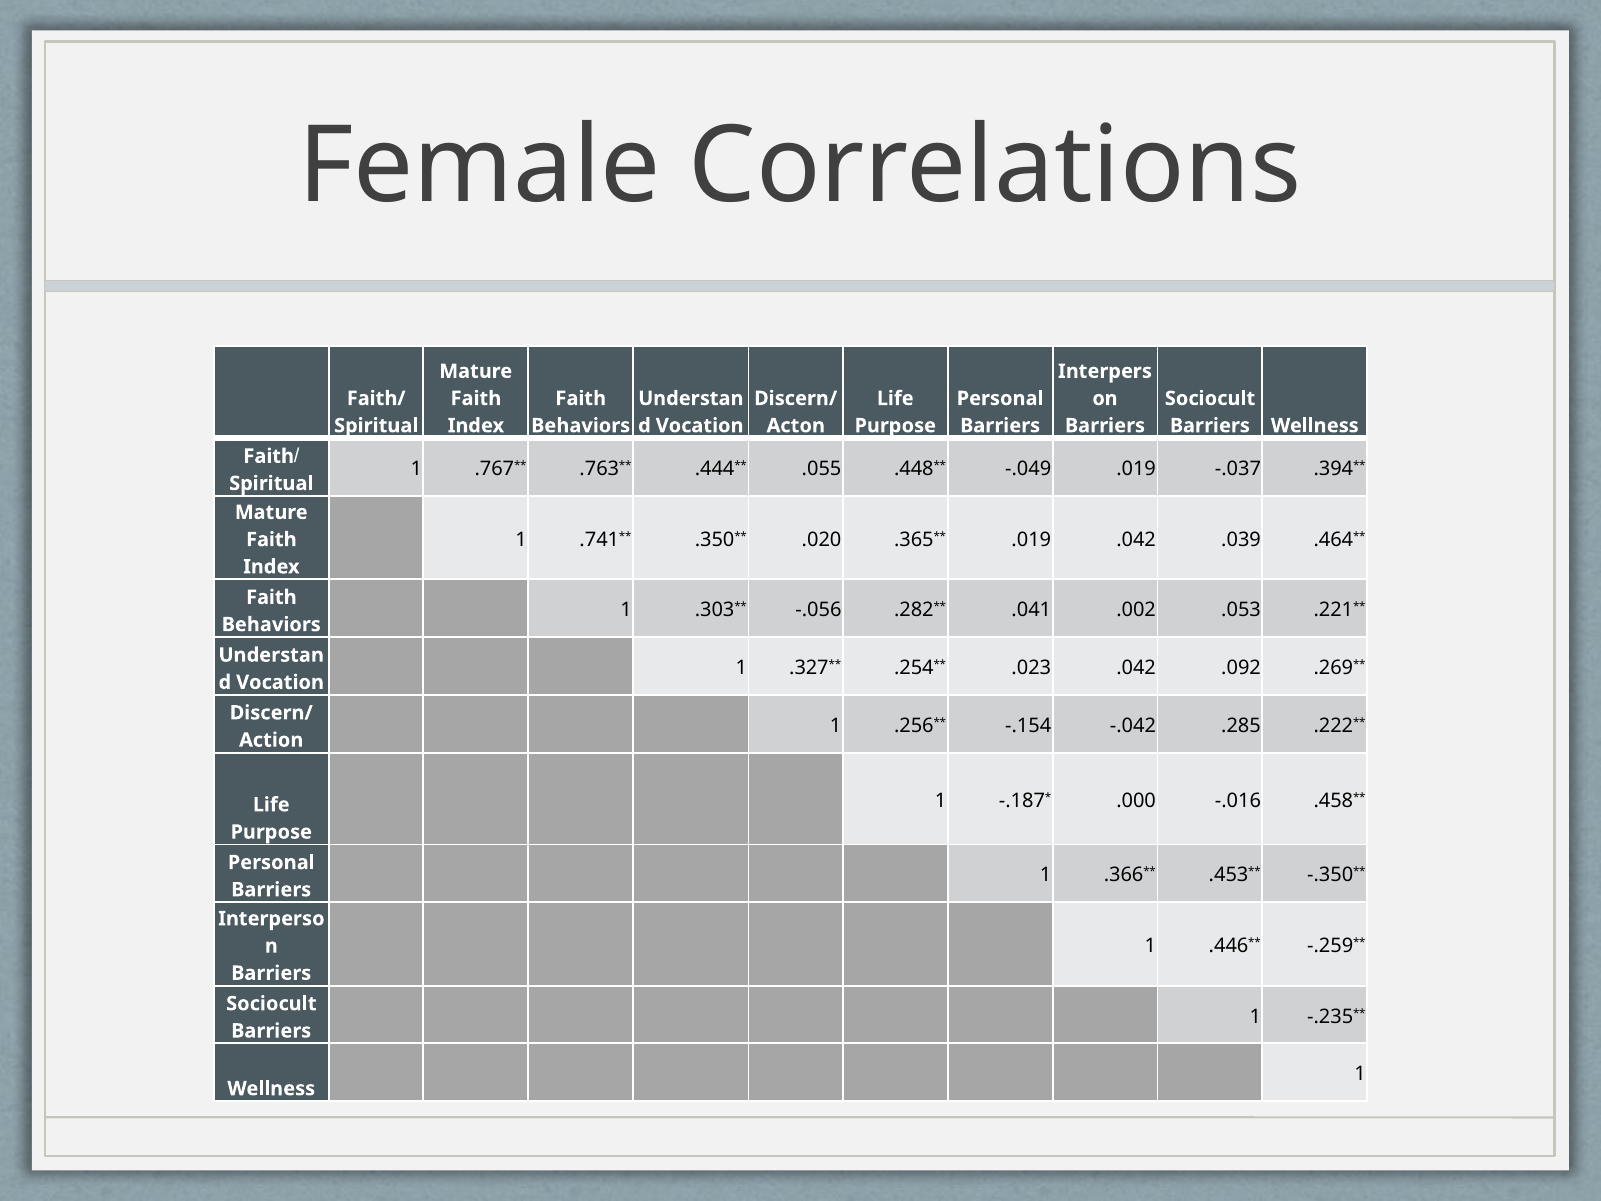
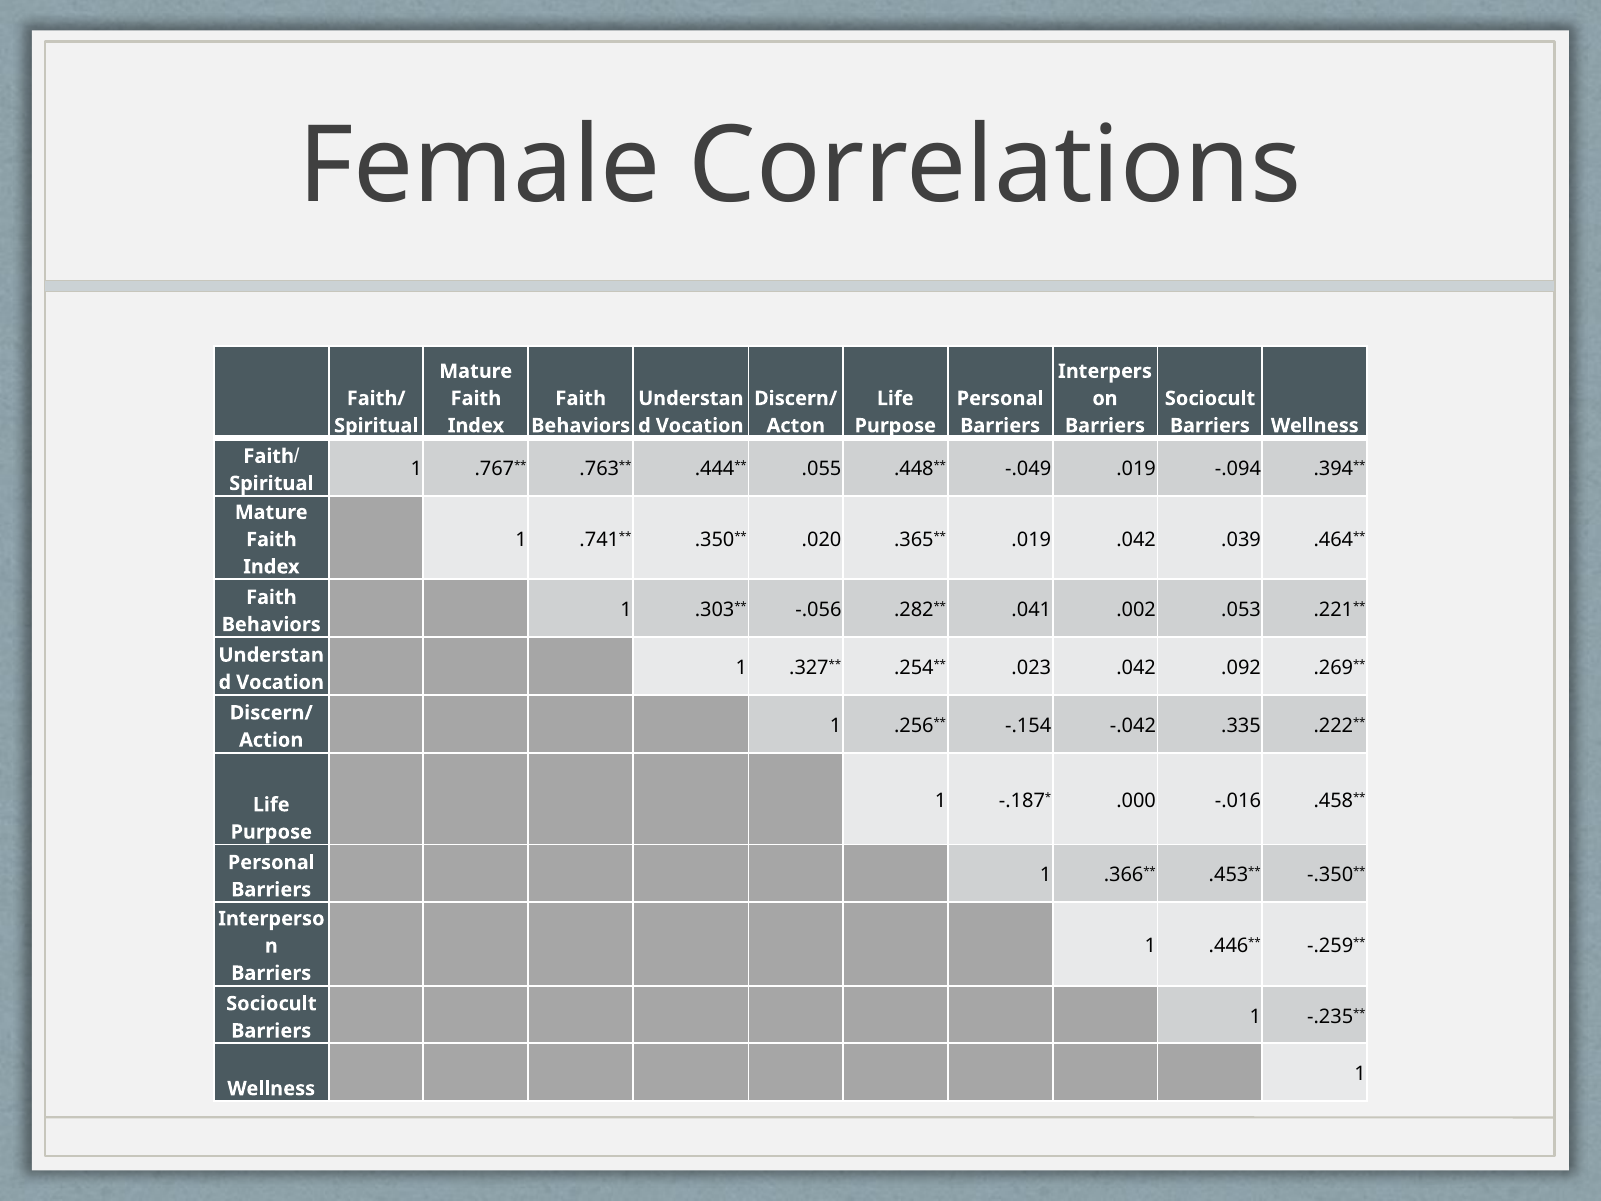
-.037: -.037 -> -.094
.285: .285 -> .335
